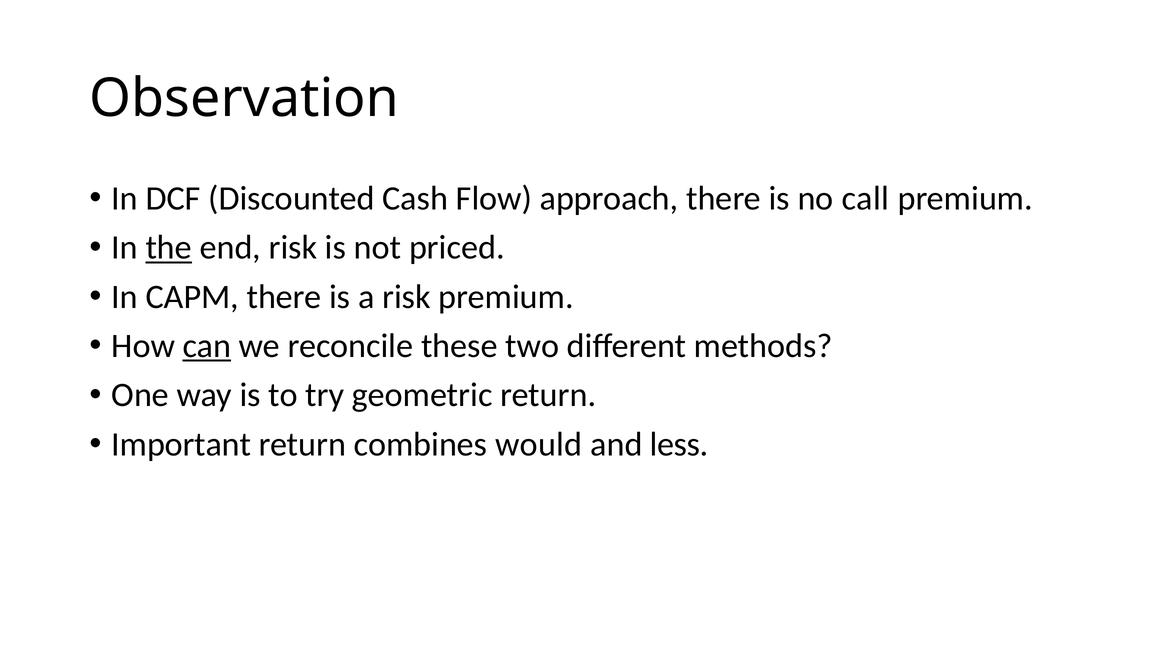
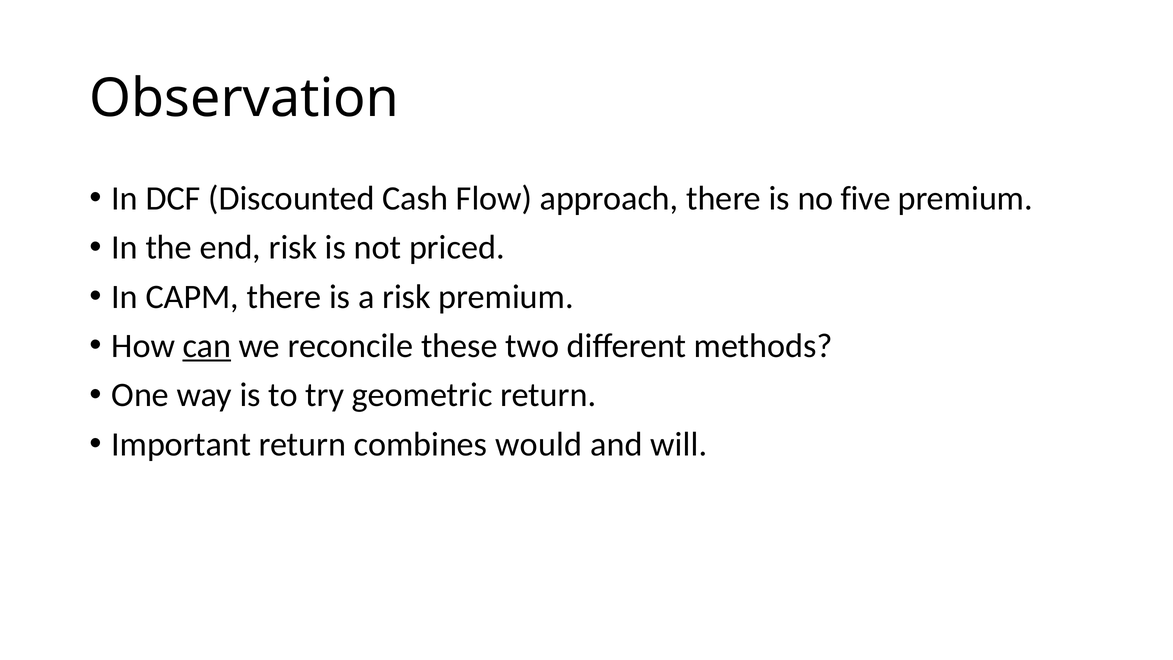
call: call -> five
the underline: present -> none
less: less -> will
